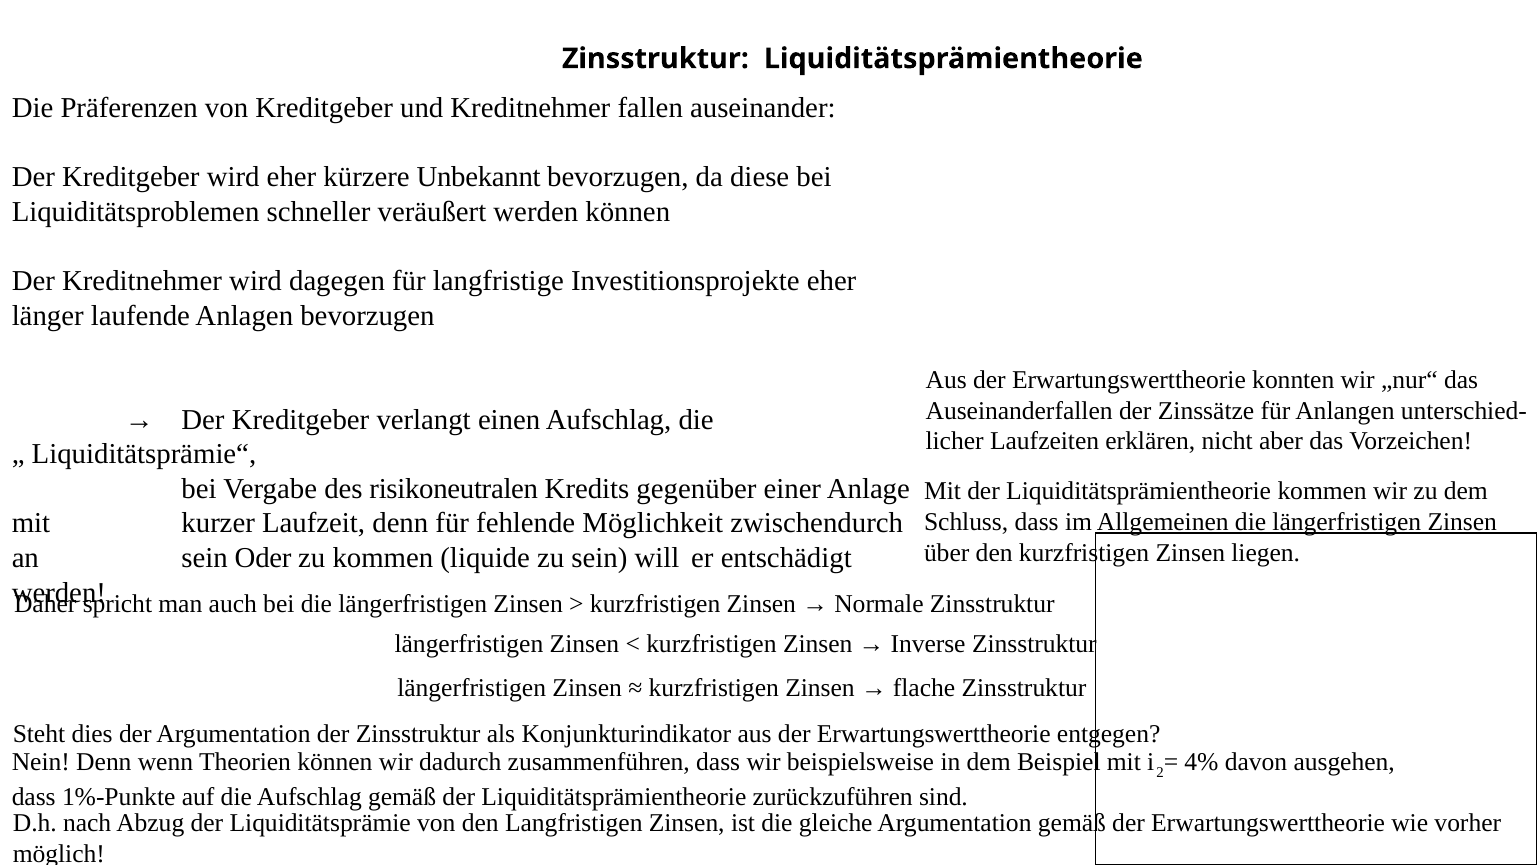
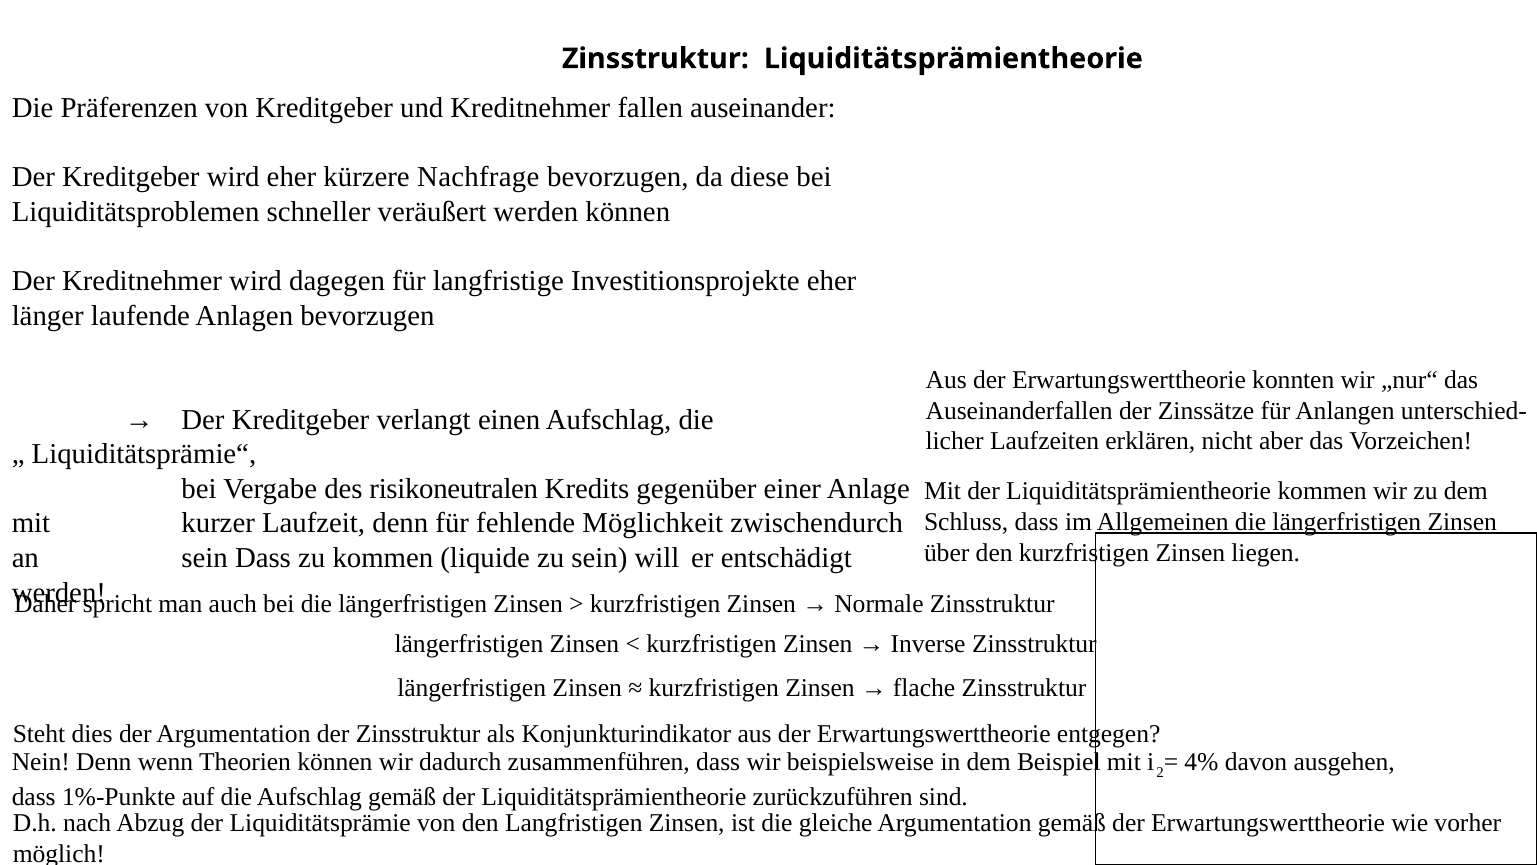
Unbekannt: Unbekannt -> Nachfrage
sein Oder: Oder -> Dass
